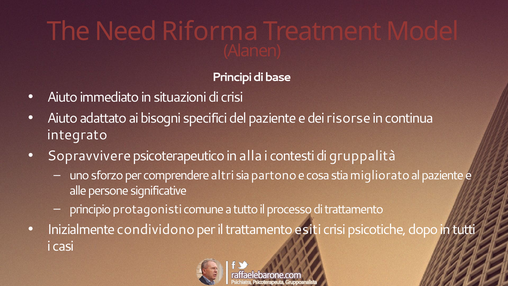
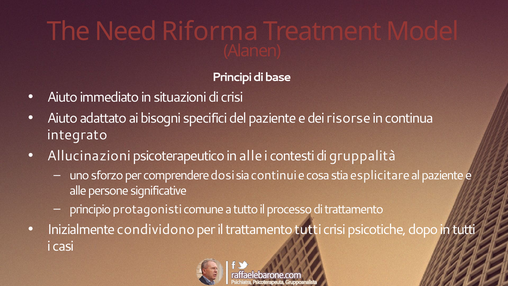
Sopravvivere: Sopravvivere -> Allucinazioni
in alla: alla -> alle
altri: altri -> dosi
partono: partono -> continui
migliorato: migliorato -> esplicitare
trattamento esiti: esiti -> tutti
